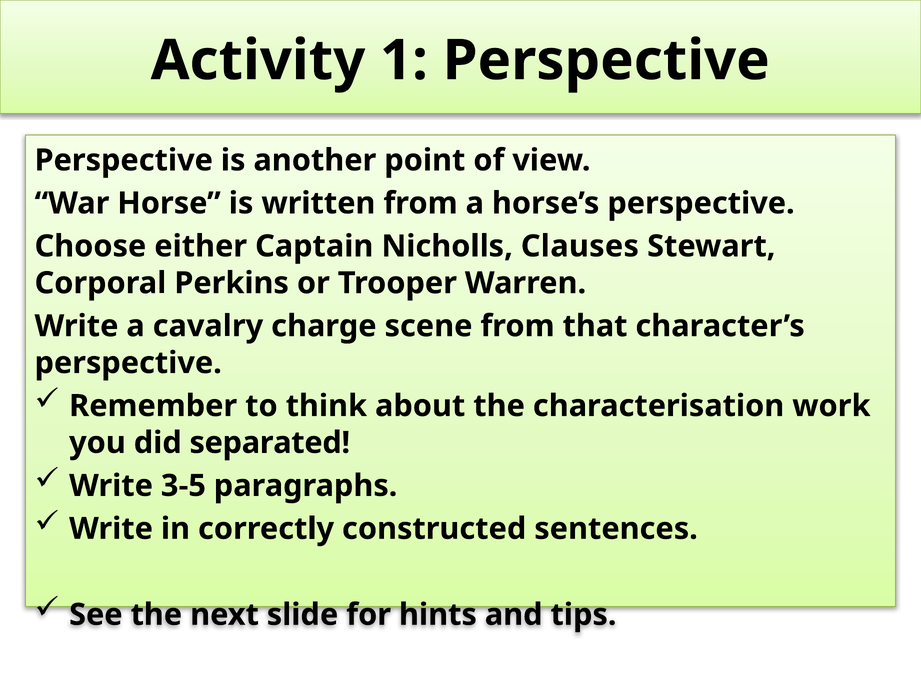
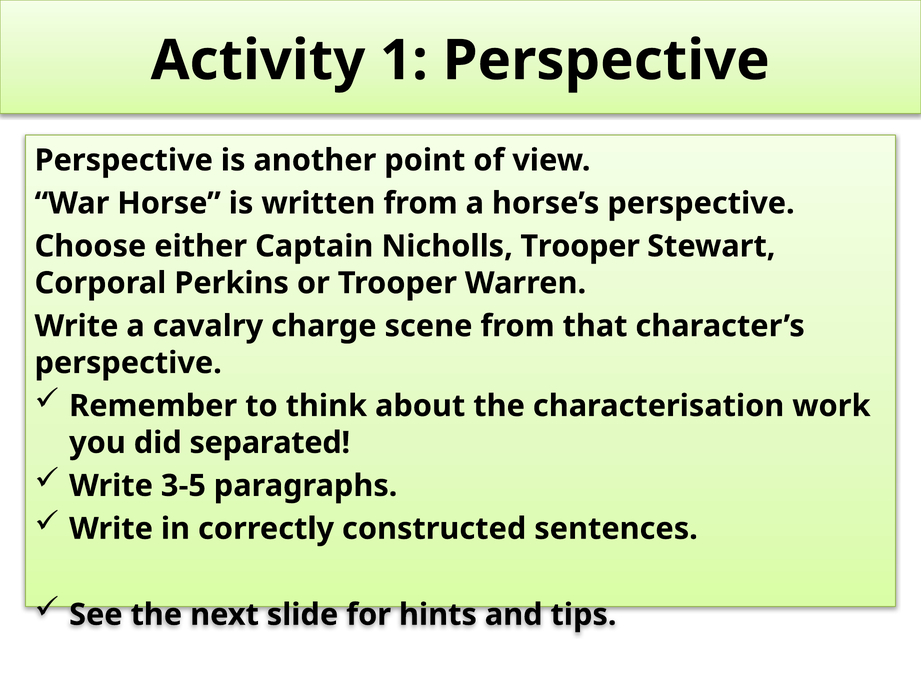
Nicholls Clauses: Clauses -> Trooper
